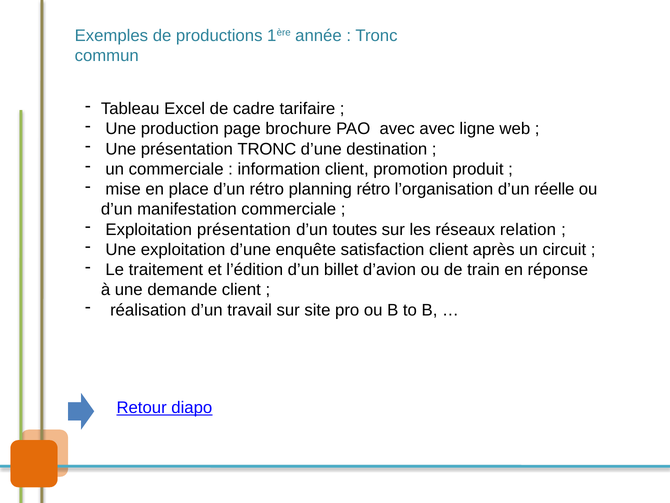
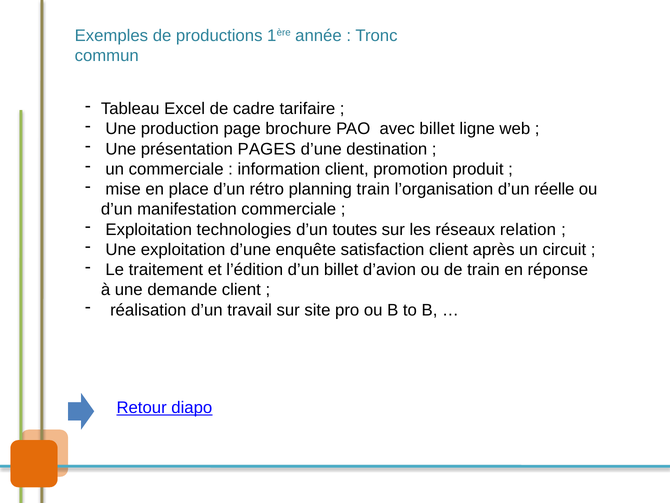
avec avec: avec -> billet
présentation TRONC: TRONC -> PAGES
planning rétro: rétro -> train
Exploitation présentation: présentation -> technologies
